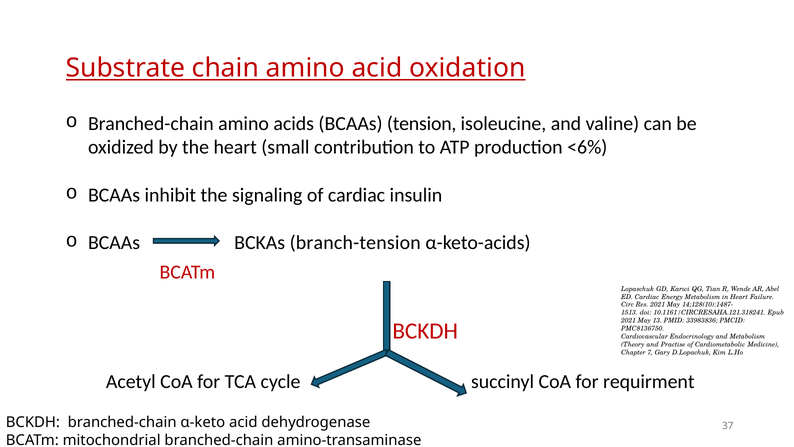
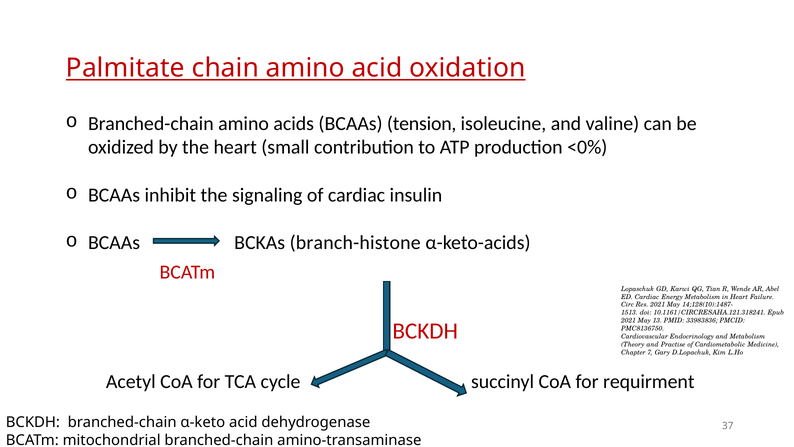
Substrate: Substrate -> Palmitate
<6%: <6% -> <0%
branch-tension: branch-tension -> branch-histone
